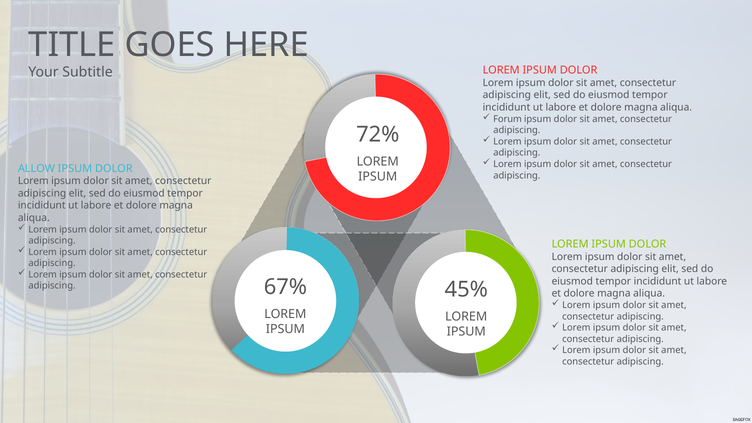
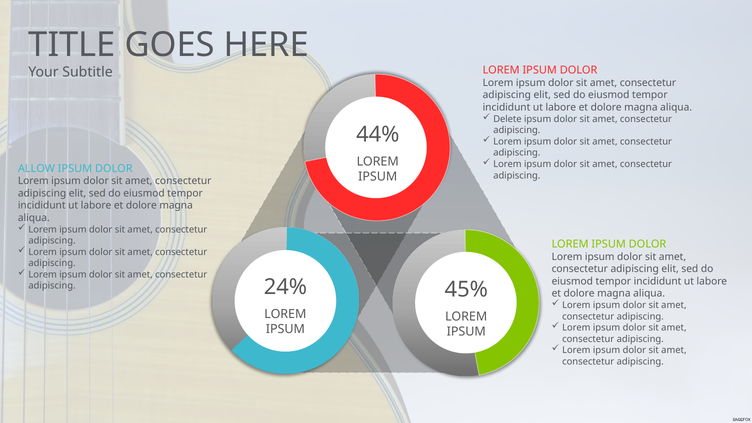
Forum: Forum -> Delete
72%: 72% -> 44%
67%: 67% -> 24%
